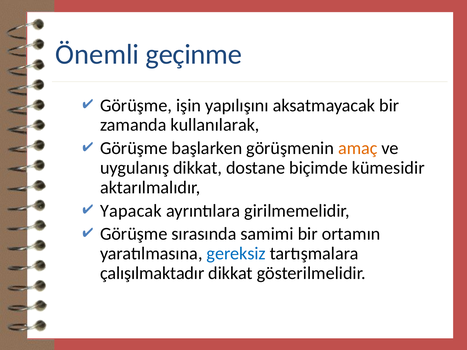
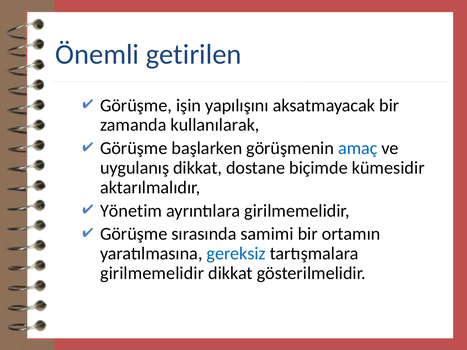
geçinme: geçinme -> getirilen
amaç colour: orange -> blue
Yapacak: Yapacak -> Yönetim
çalışılmaktadır at (152, 273): çalışılmaktadır -> girilmemelidir
